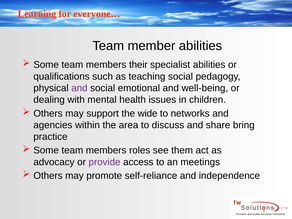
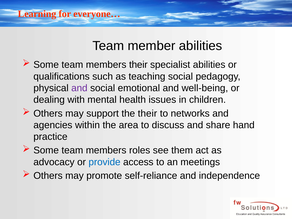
the wide: wide -> their
bring: bring -> hand
provide colour: purple -> blue
